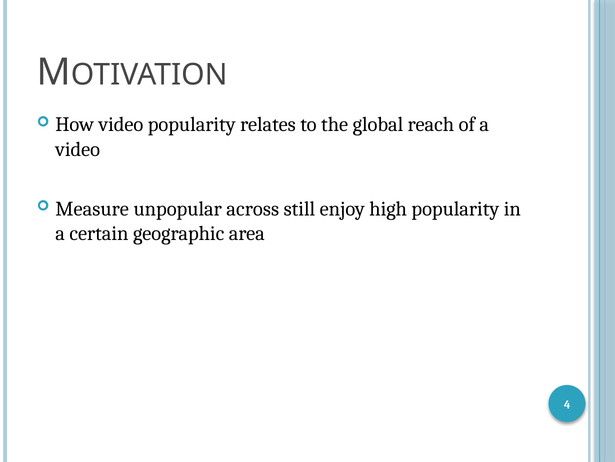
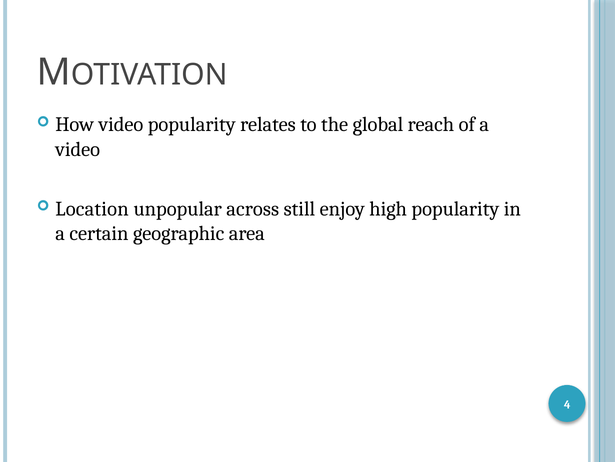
Measure: Measure -> Location
